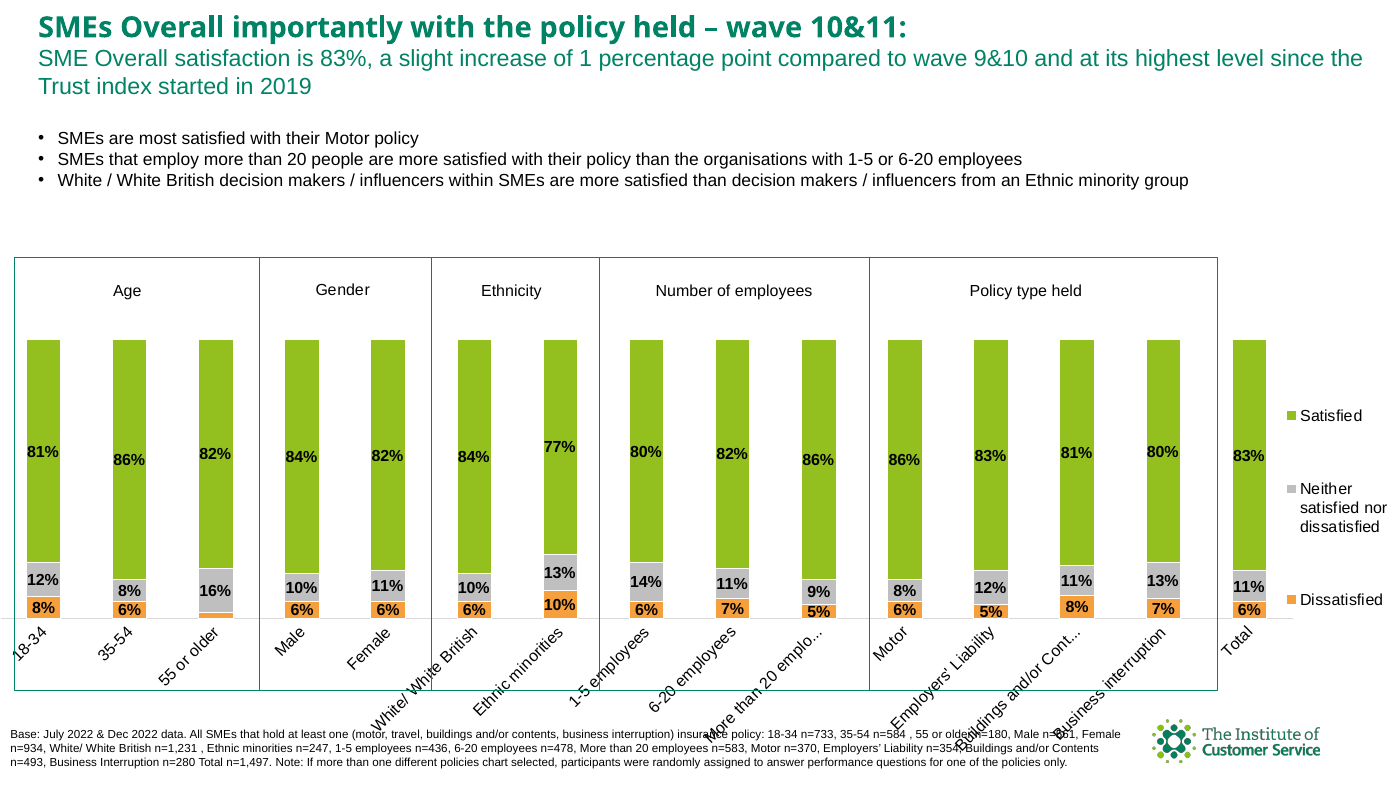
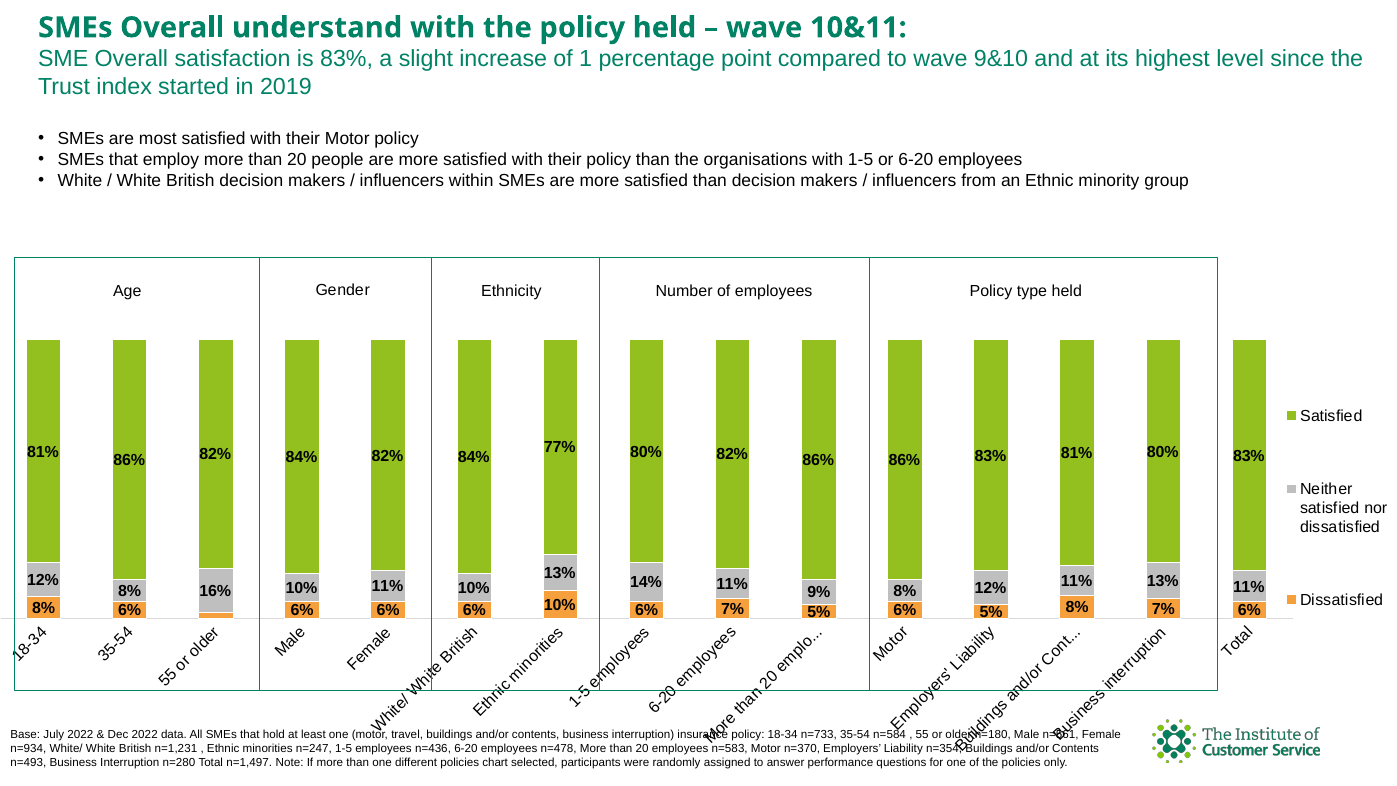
importantly: importantly -> understand
